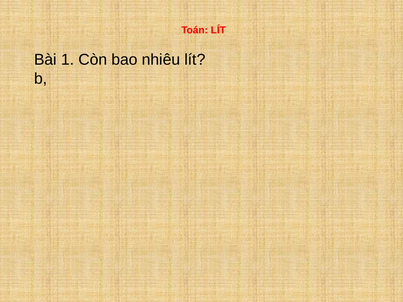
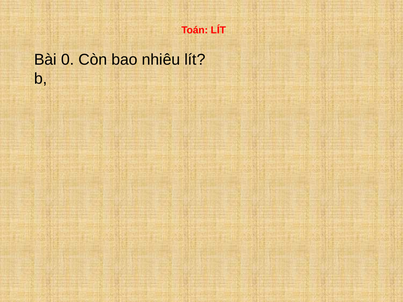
1: 1 -> 0
